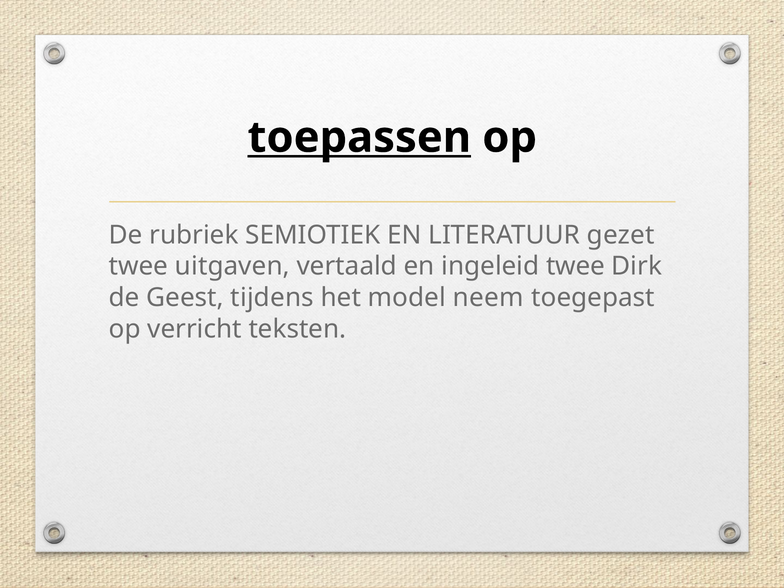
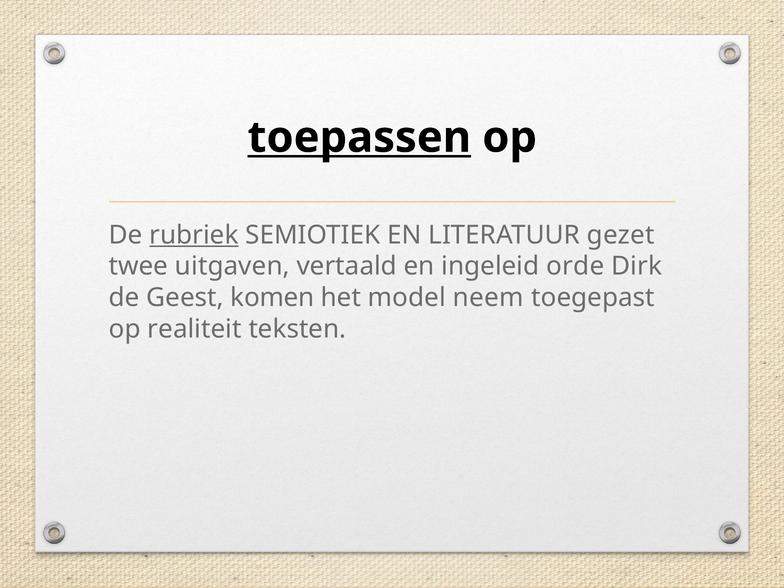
rubriek underline: none -> present
ingeleid twee: twee -> orde
tijdens: tijdens -> komen
verricht: verricht -> realiteit
